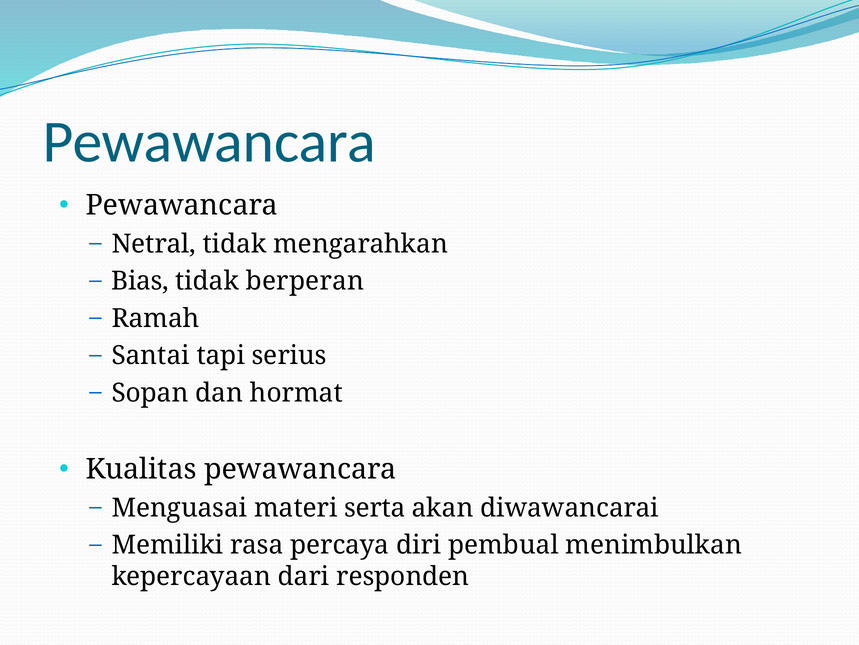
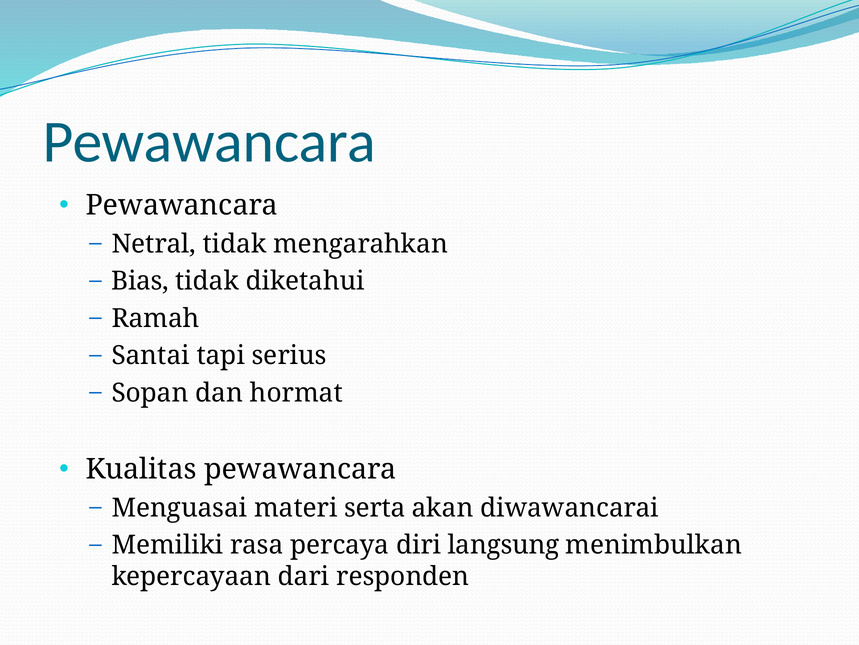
berperan: berperan -> diketahui
pembual: pembual -> langsung
